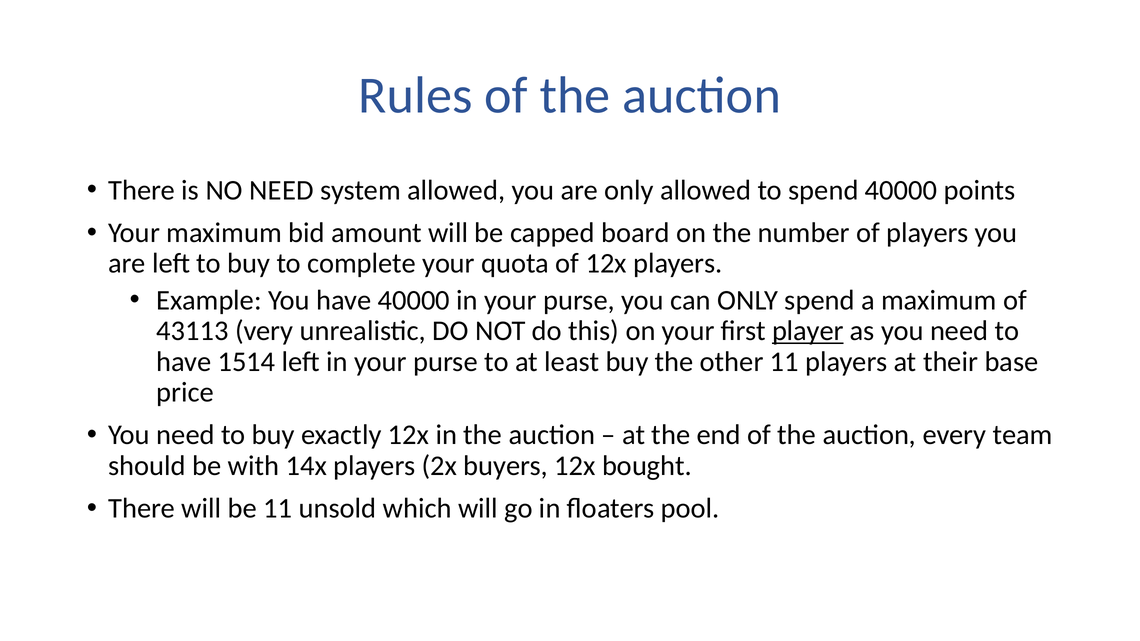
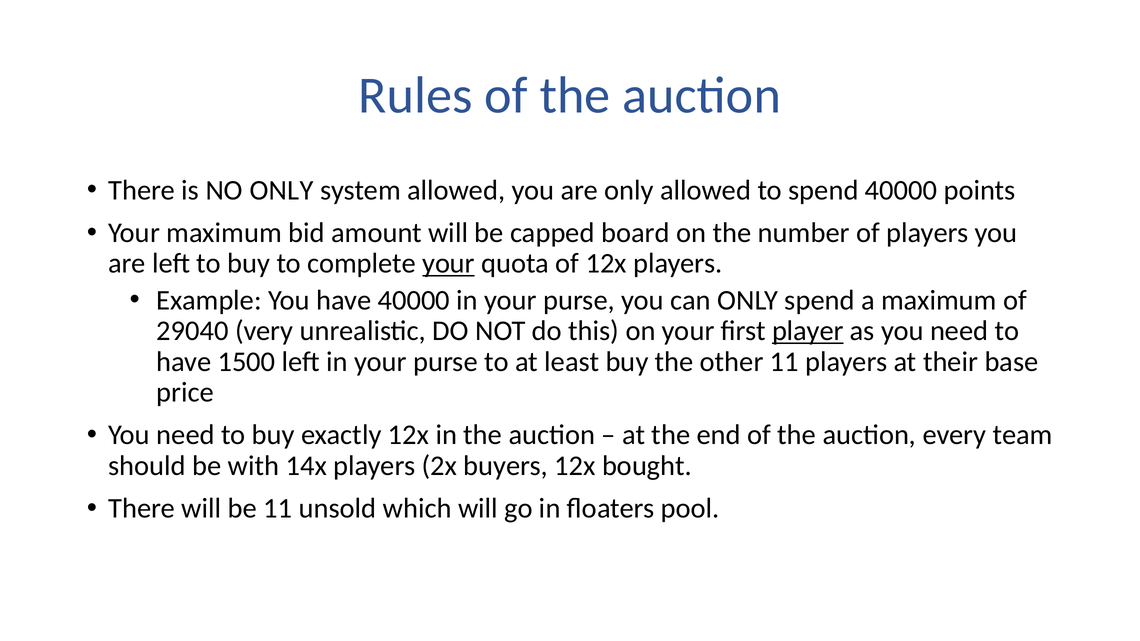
NO NEED: NEED -> ONLY
your at (449, 264) underline: none -> present
43113: 43113 -> 29040
1514: 1514 -> 1500
